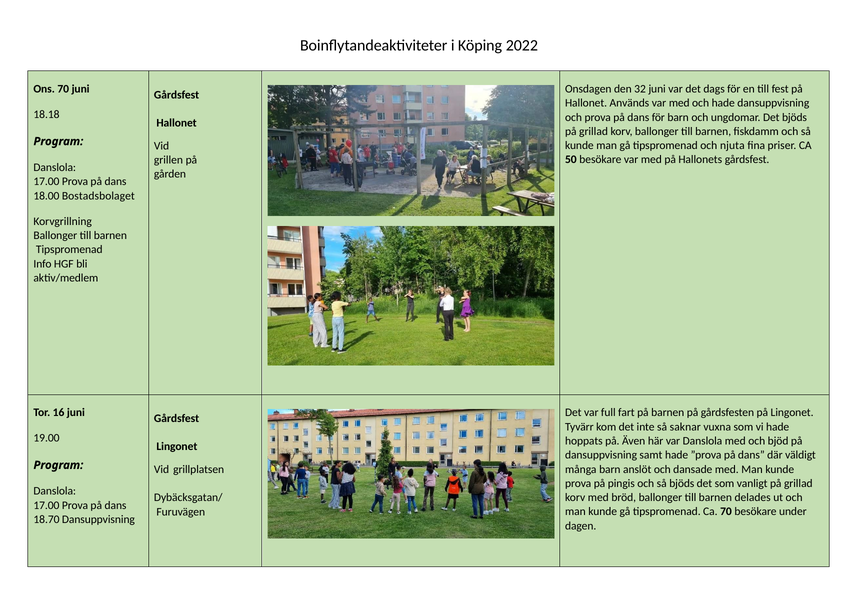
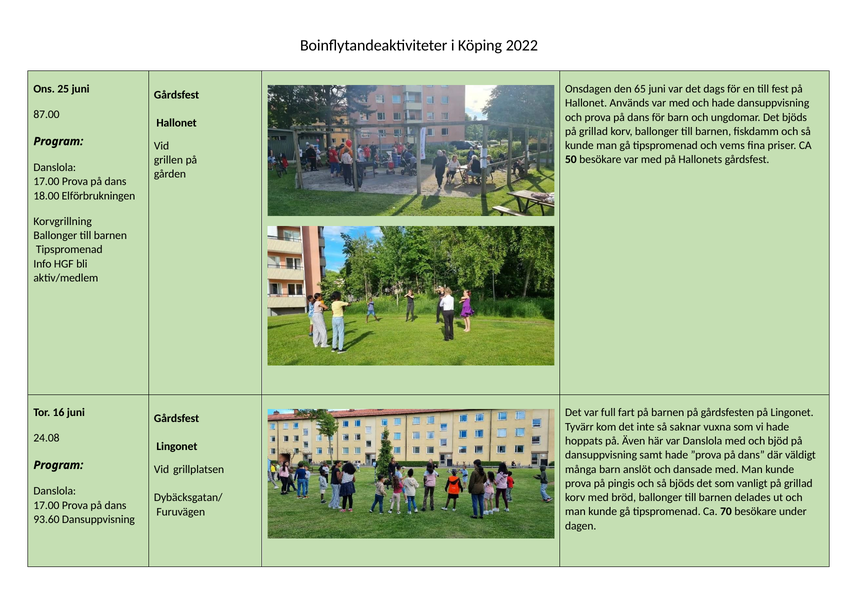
32: 32 -> 65
Ons 70: 70 -> 25
18.18: 18.18 -> 87.00
njuta: njuta -> vems
Bostadsbolaget: Bostadsbolaget -> Elförbrukningen
19.00: 19.00 -> 24.08
18.70: 18.70 -> 93.60
